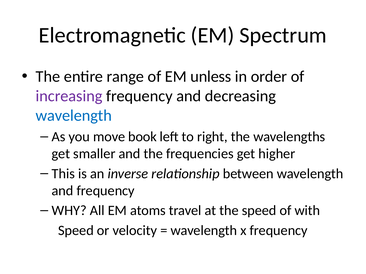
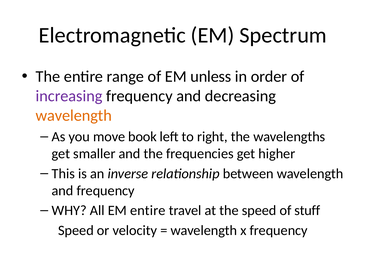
wavelength at (74, 116) colour: blue -> orange
EM atoms: atoms -> entire
with: with -> stuff
